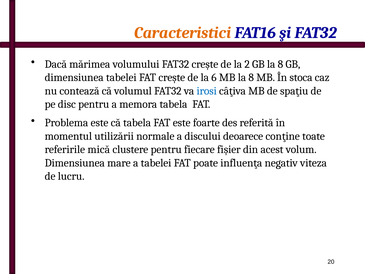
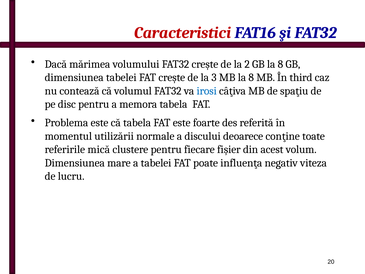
Caracteristici colour: orange -> red
6: 6 -> 3
stoca: stoca -> third
